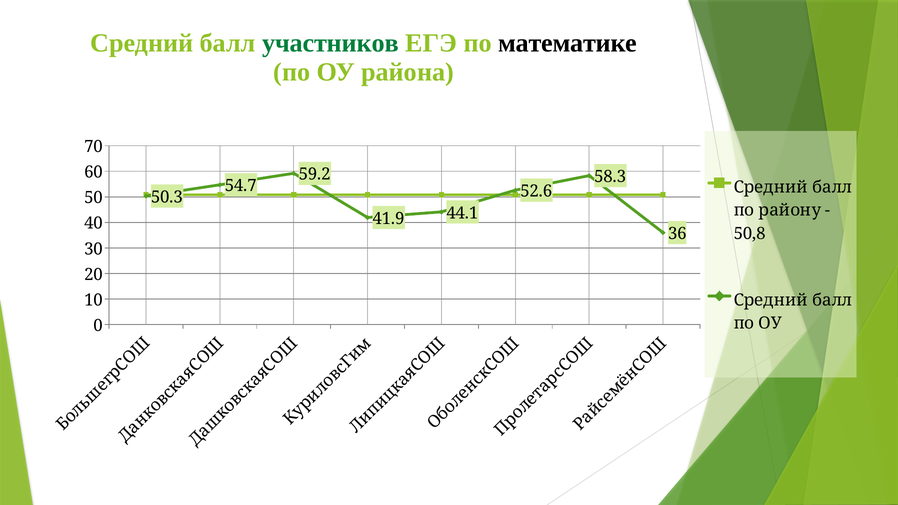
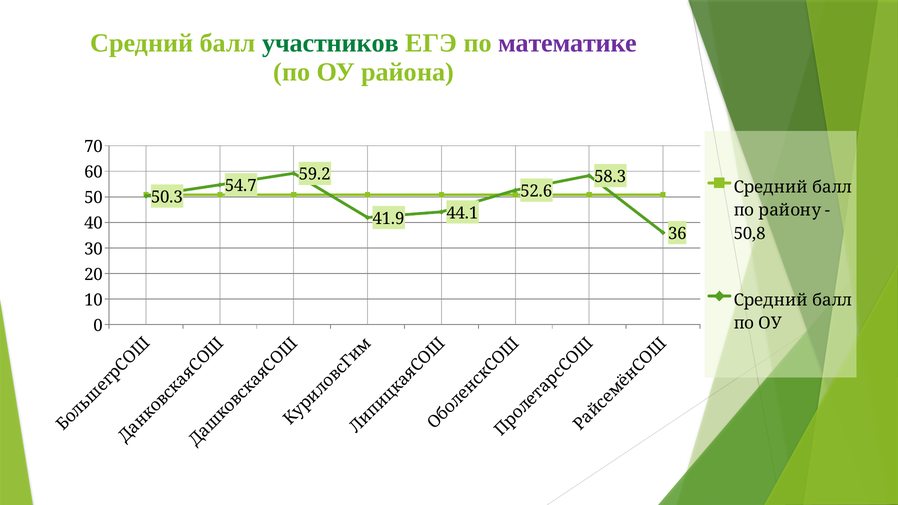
математике colour: black -> purple
